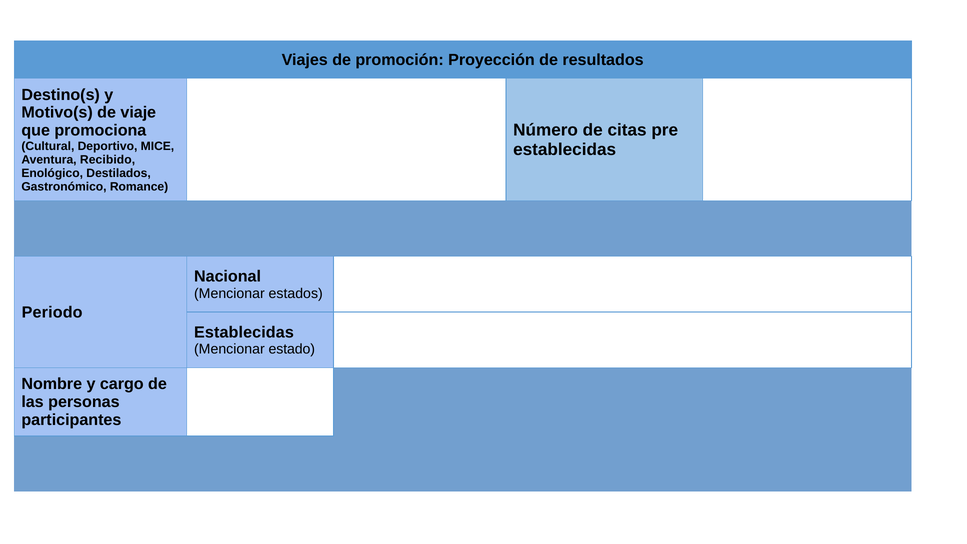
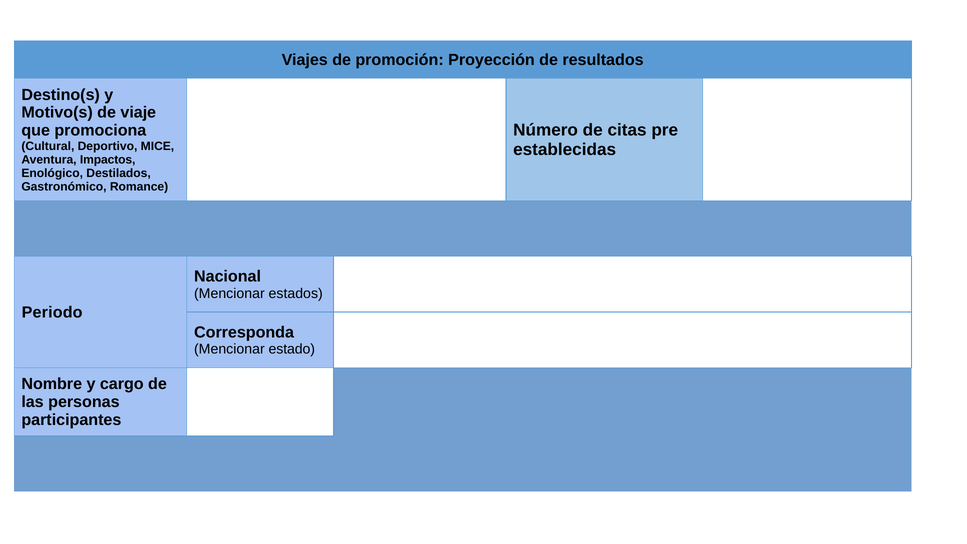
Recibido: Recibido -> Impactos
Establecidas at (244, 332): Establecidas -> Corresponda
